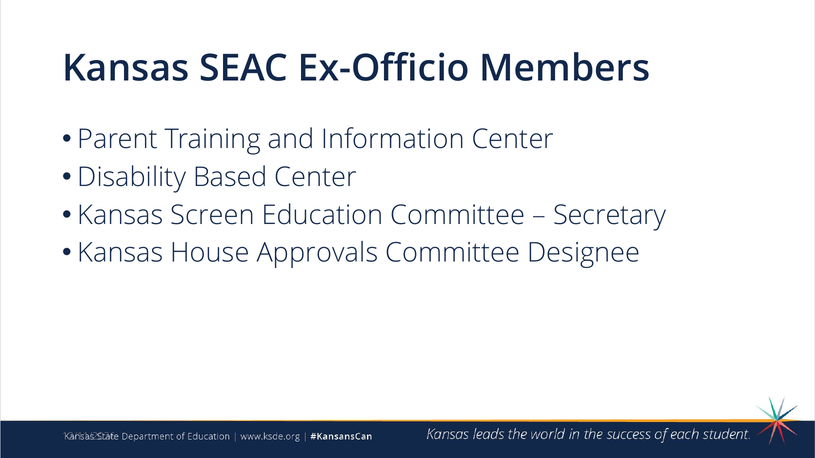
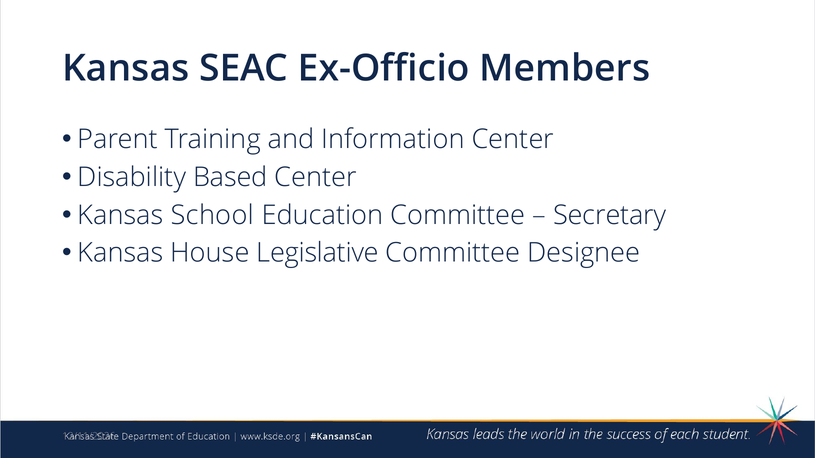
Screen: Screen -> School
Approvals: Approvals -> Legislative
